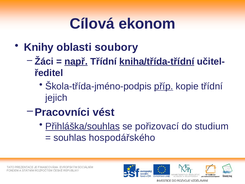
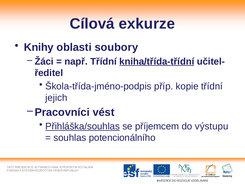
ekonom: ekonom -> exkurze
např underline: present -> none
příp underline: present -> none
pořizovací: pořizovací -> příjemcem
studium: studium -> výstupu
hospodářského: hospodářského -> potencionálního
